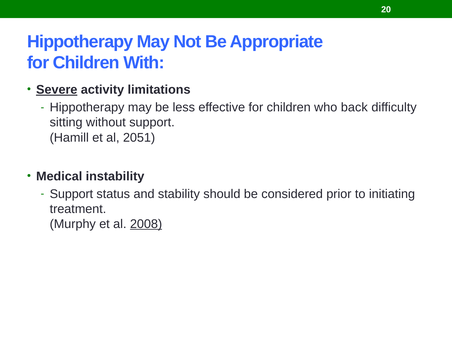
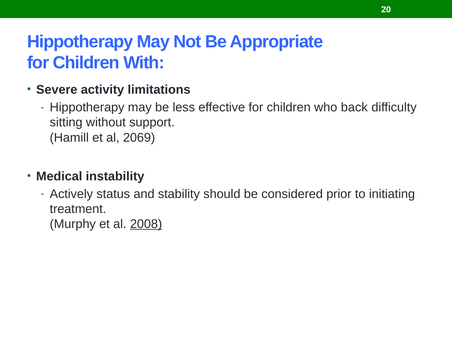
Severe underline: present -> none
2051: 2051 -> 2069
Support at (71, 194): Support -> Actively
